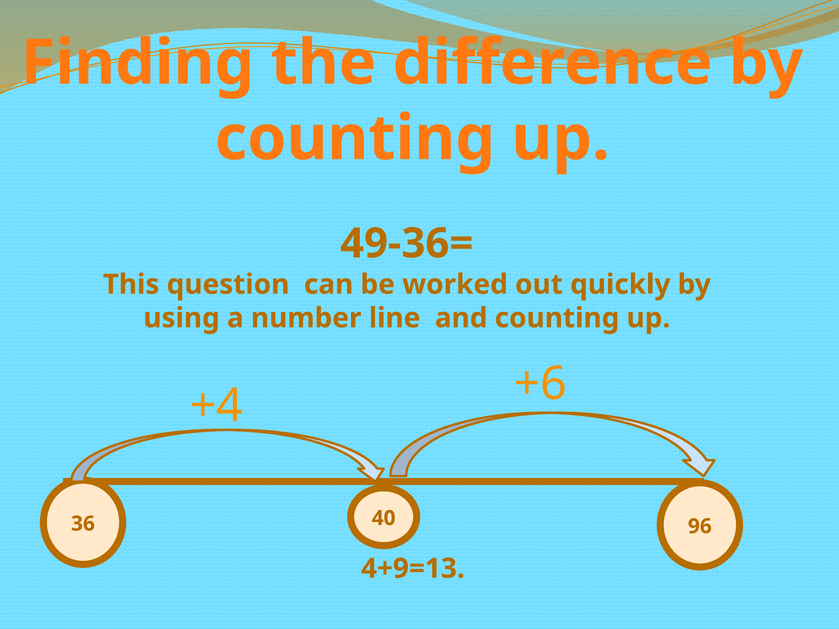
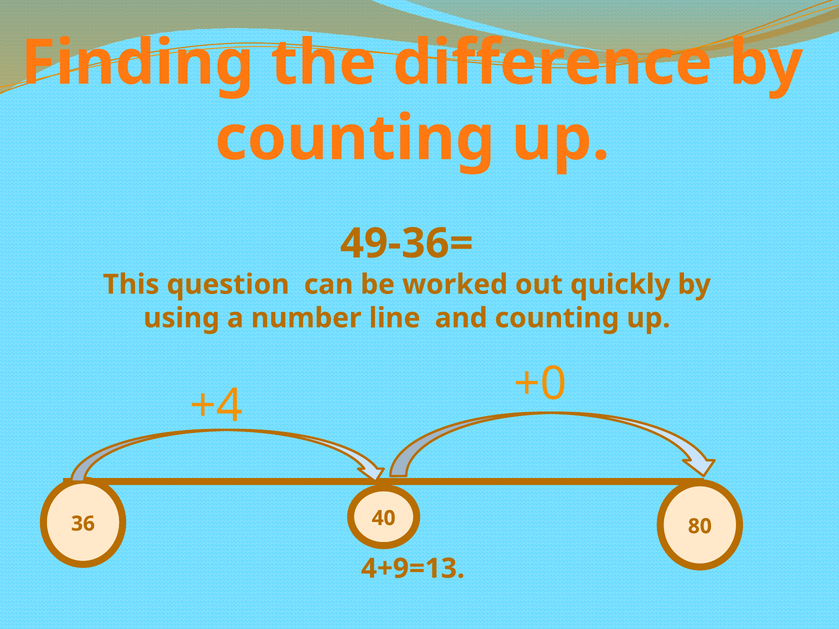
+6: +6 -> +0
96: 96 -> 80
